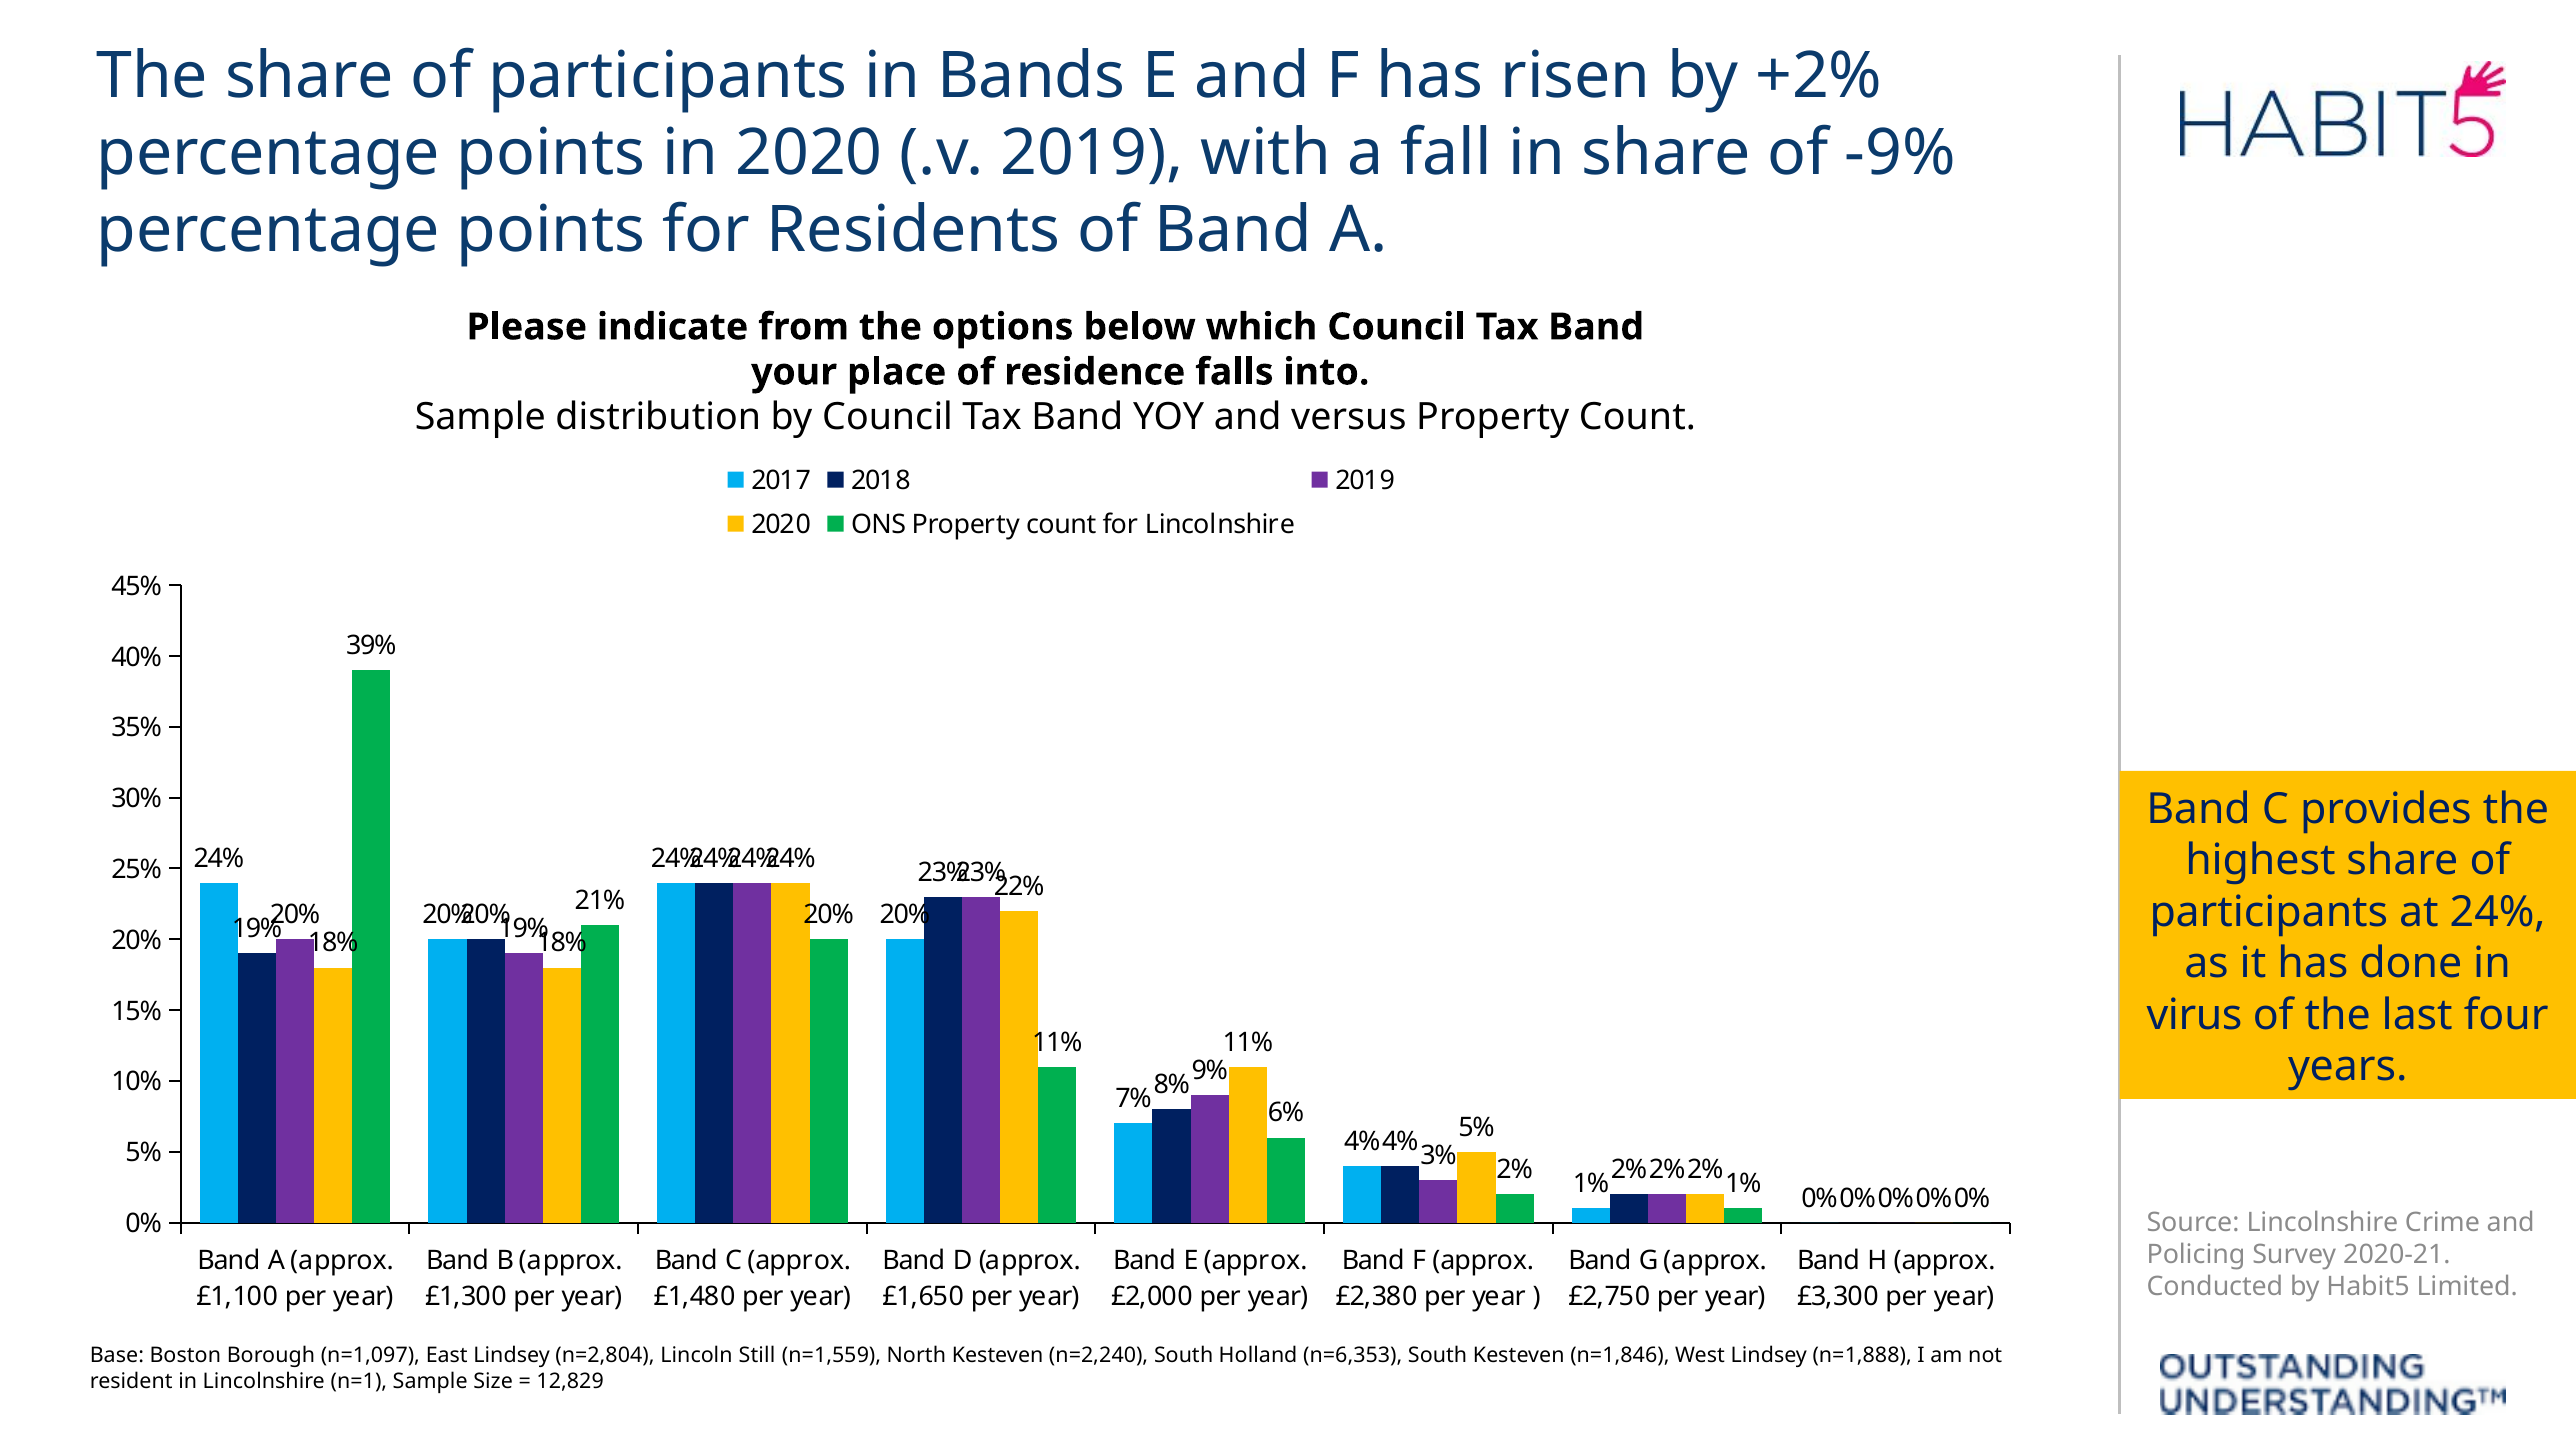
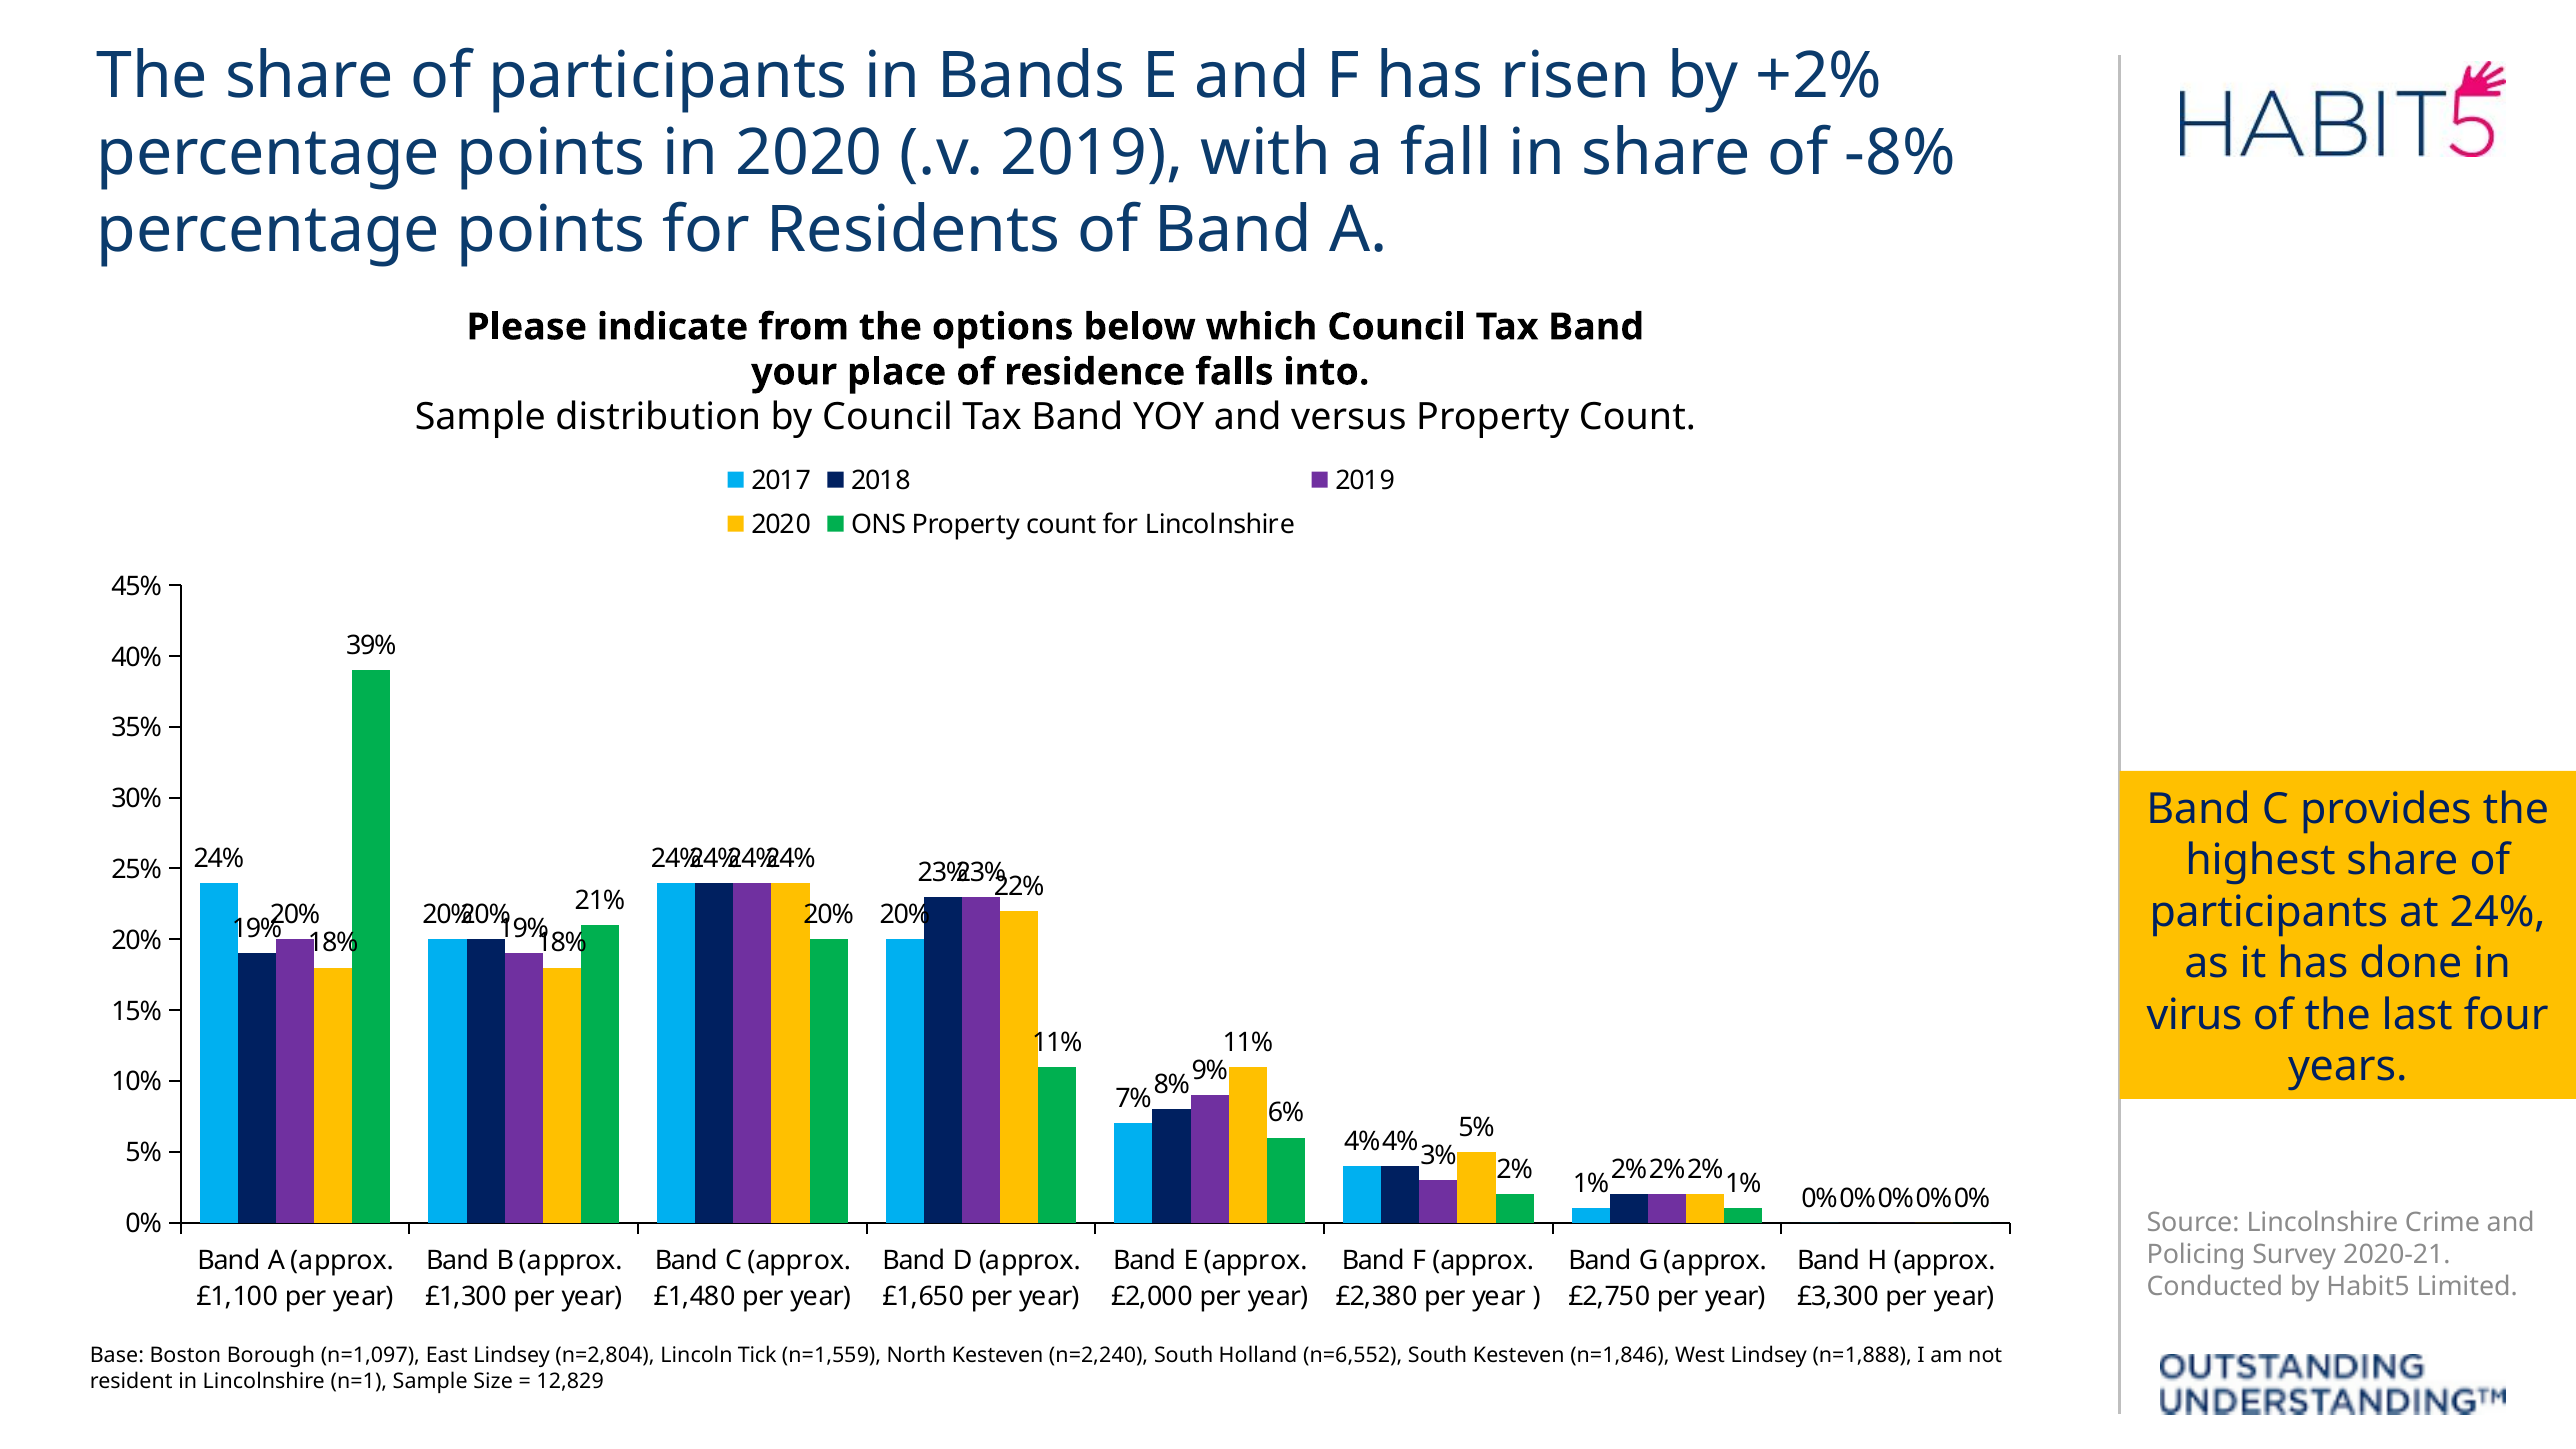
-9%: -9% -> -8%
Still: Still -> Tick
n=6,353: n=6,353 -> n=6,552
